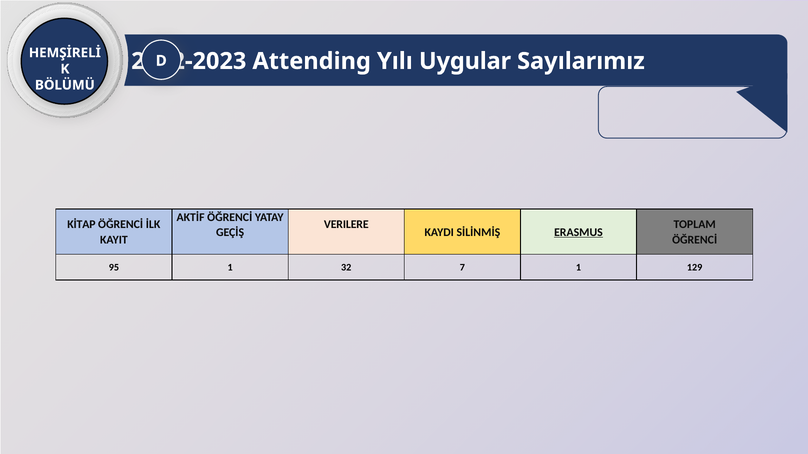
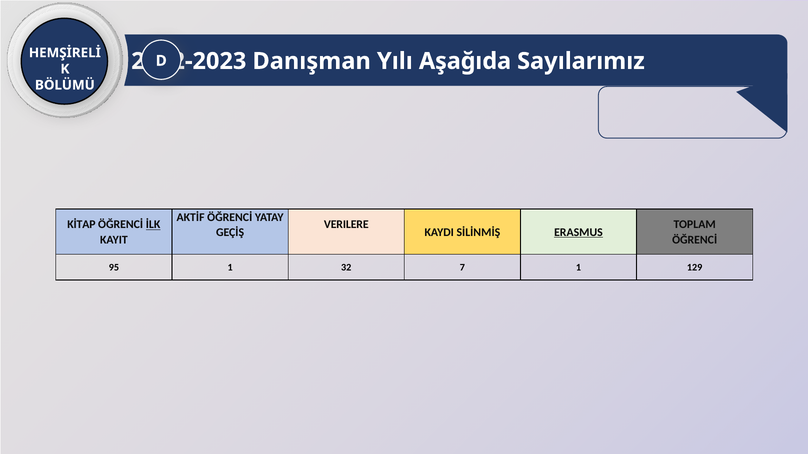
Attending: Attending -> Danışman
Uygular: Uygular -> Aşağıda
İLK underline: none -> present
